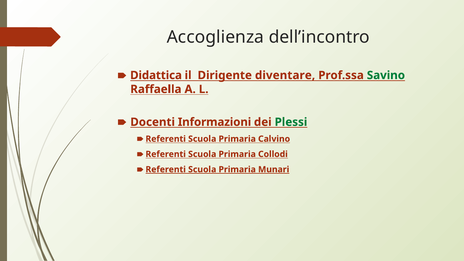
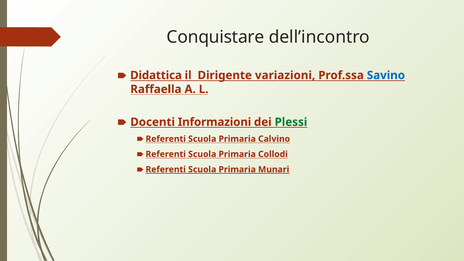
Accoglienza: Accoglienza -> Conquistare
diventare: diventare -> variazioni
Savino colour: green -> blue
